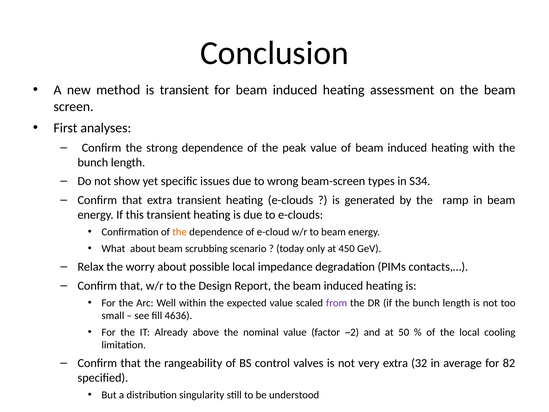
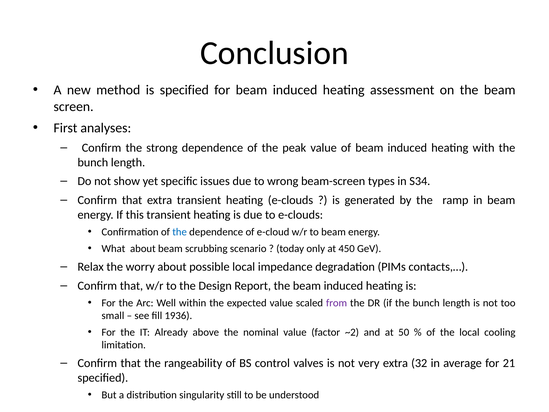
is transient: transient -> specified
the at (180, 232) colour: orange -> blue
4636: 4636 -> 1936
82: 82 -> 21
